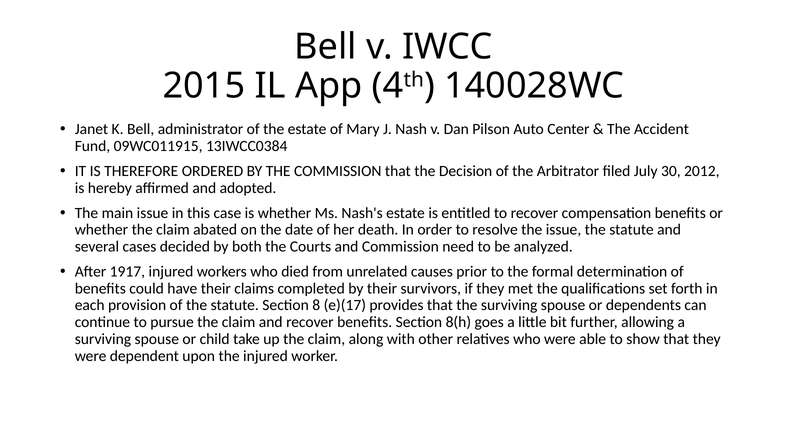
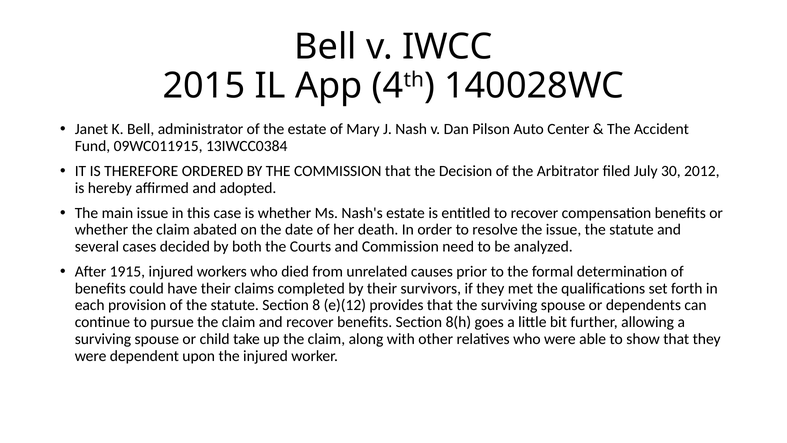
1917: 1917 -> 1915
e)(17: e)(17 -> e)(12
